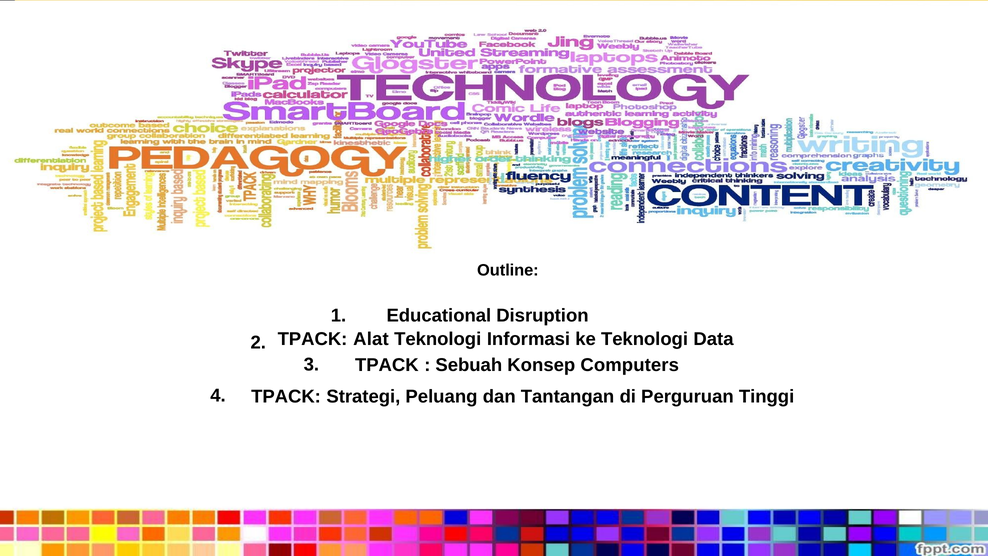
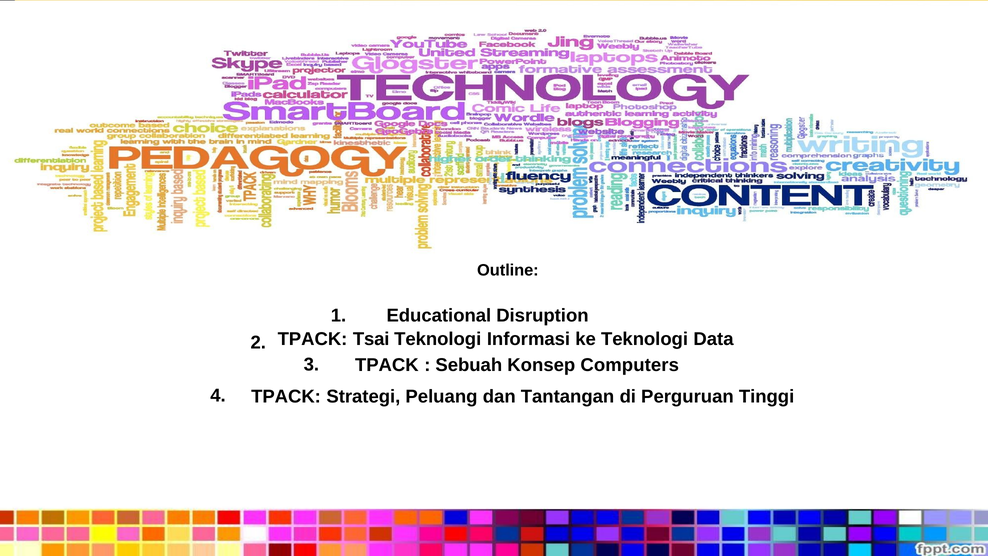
Alat: Alat -> Tsai
